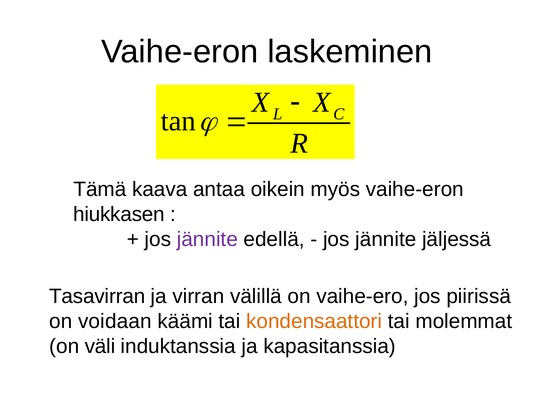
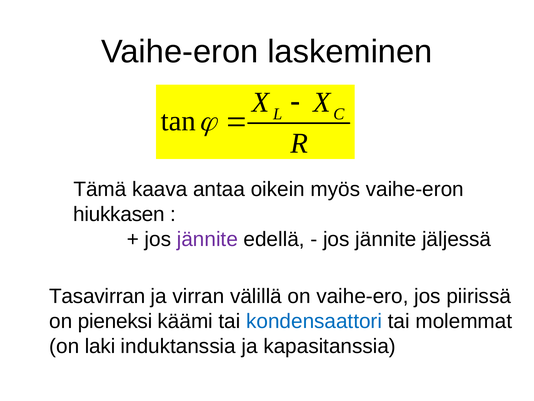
voidaan: voidaan -> pieneksi
kondensaattori colour: orange -> blue
väli: väli -> laki
